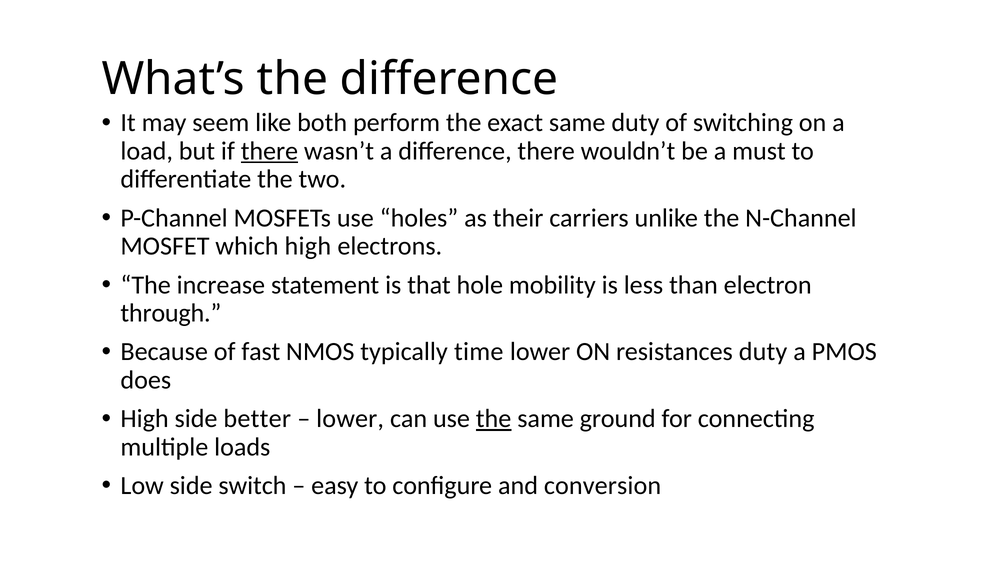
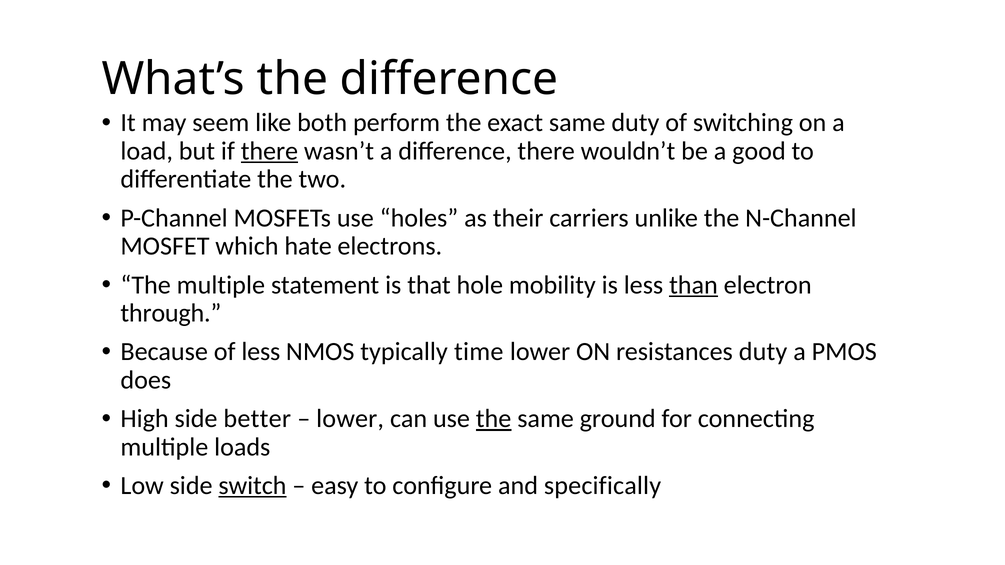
must: must -> good
which high: high -> hate
The increase: increase -> multiple
than underline: none -> present
of fast: fast -> less
switch underline: none -> present
conversion: conversion -> specifically
